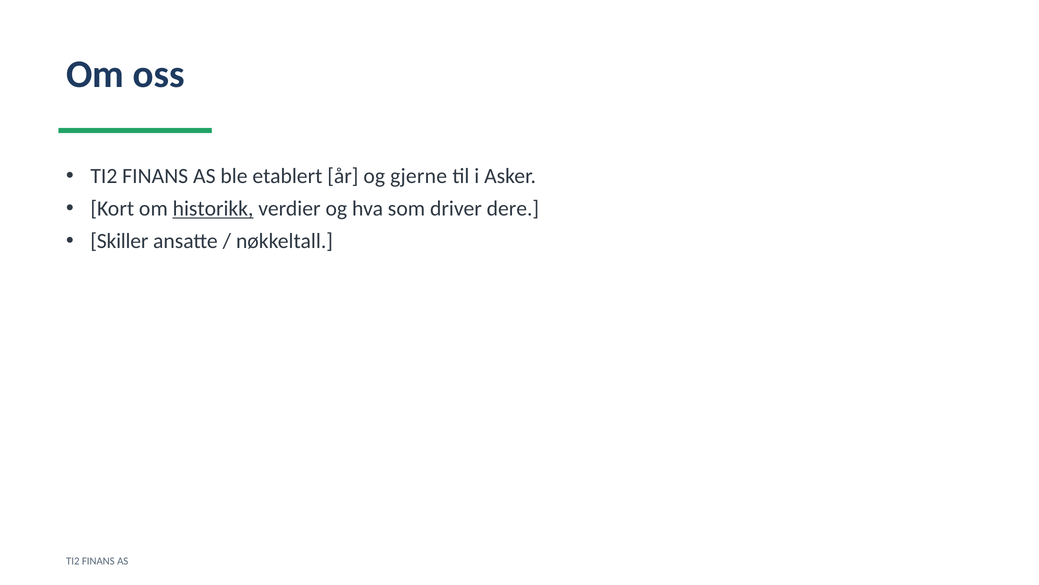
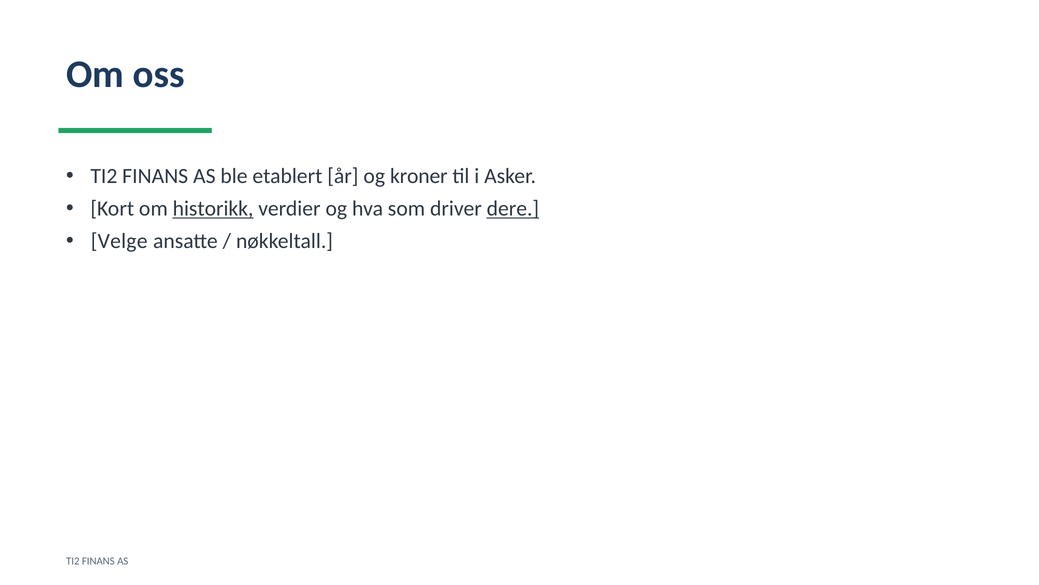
gjerne: gjerne -> kroner
dere underline: none -> present
Skiller: Skiller -> Velge
